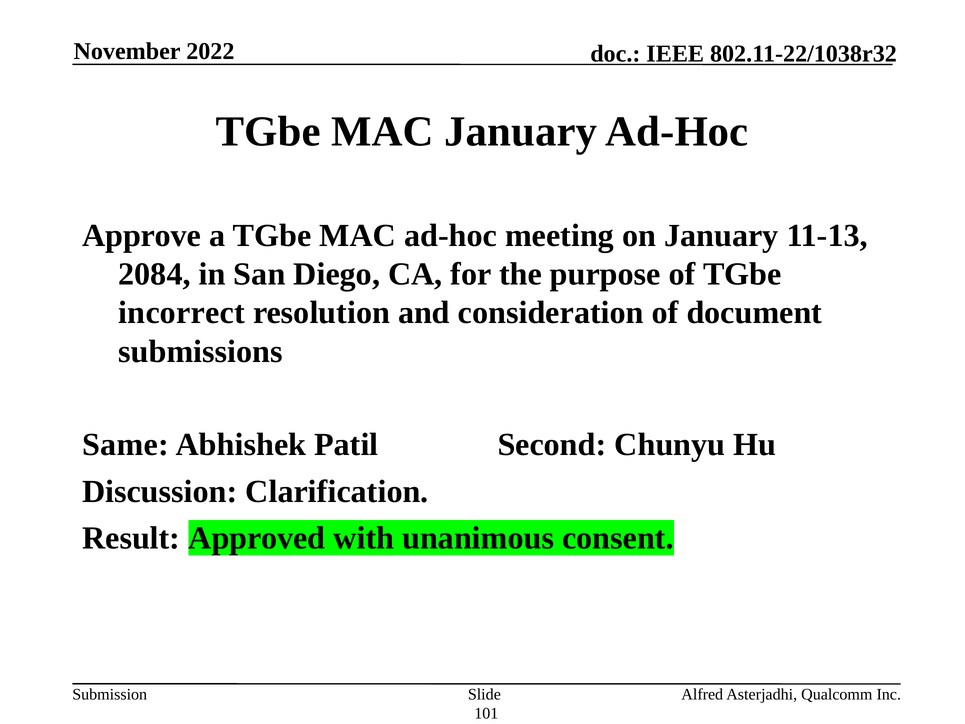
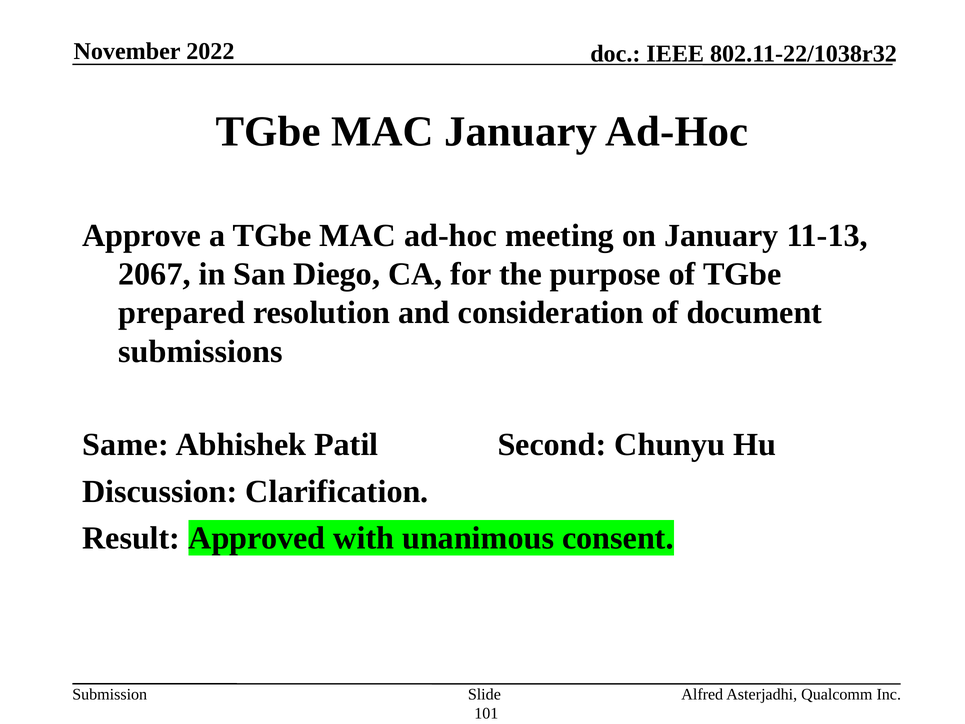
2084: 2084 -> 2067
incorrect: incorrect -> prepared
